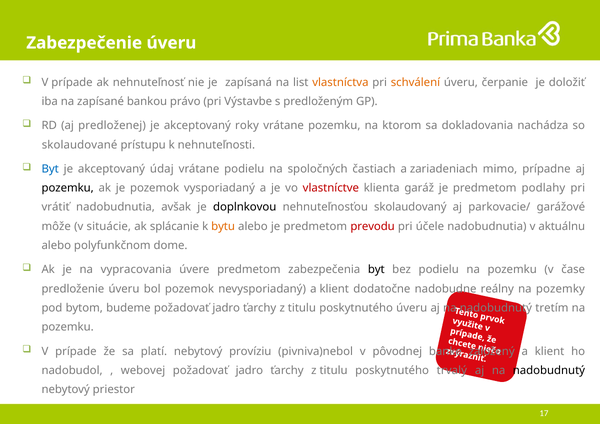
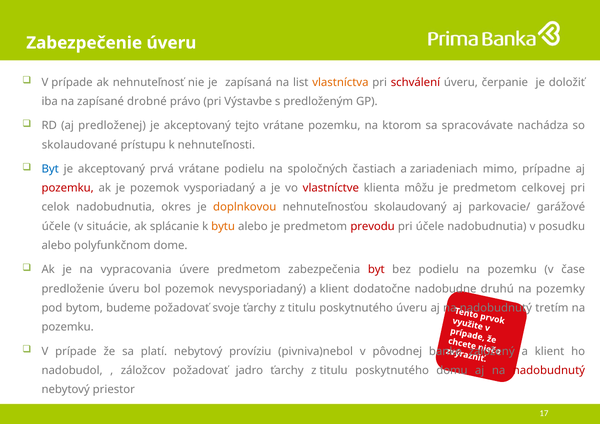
schválení colour: orange -> red
bankou: bankou -> drobné
roky: roky -> tejto
dokladovania: dokladovania -> spracovávate
údaj: údaj -> prvá
pozemku at (68, 188) colour: black -> red
garáž: garáž -> môžu
podlahy: podlahy -> celkovej
vrátiť: vrátiť -> celok
avšak: avšak -> okres
doplnkovou colour: black -> orange
môže at (56, 226): môže -> účele
aktuálnu: aktuálnu -> posudku
byt at (376, 270) colour: black -> red
reálny: reálny -> druhú
budeme požadovať jadro: jadro -> svoje
webovej: webovej -> záložcov
trvalý: trvalý -> domu
nadobudnutý at (549, 371) colour: black -> red
